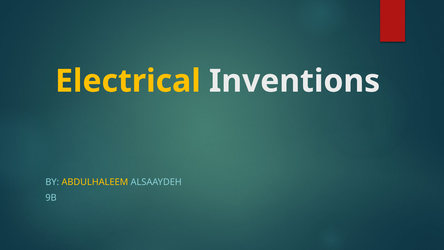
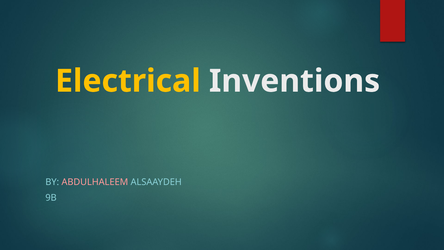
ABDULHALEEM colour: yellow -> pink
